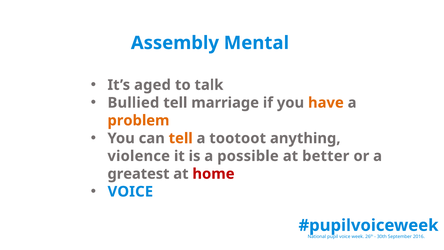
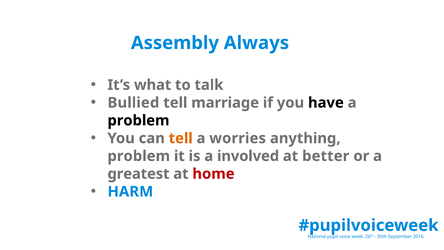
Mental: Mental -> Always
aged: aged -> what
have colour: orange -> black
problem at (138, 120) colour: orange -> black
tootoot: tootoot -> worries
violence at (139, 156): violence -> problem
possible: possible -> involved
VOICE at (130, 191): VOICE -> HARM
